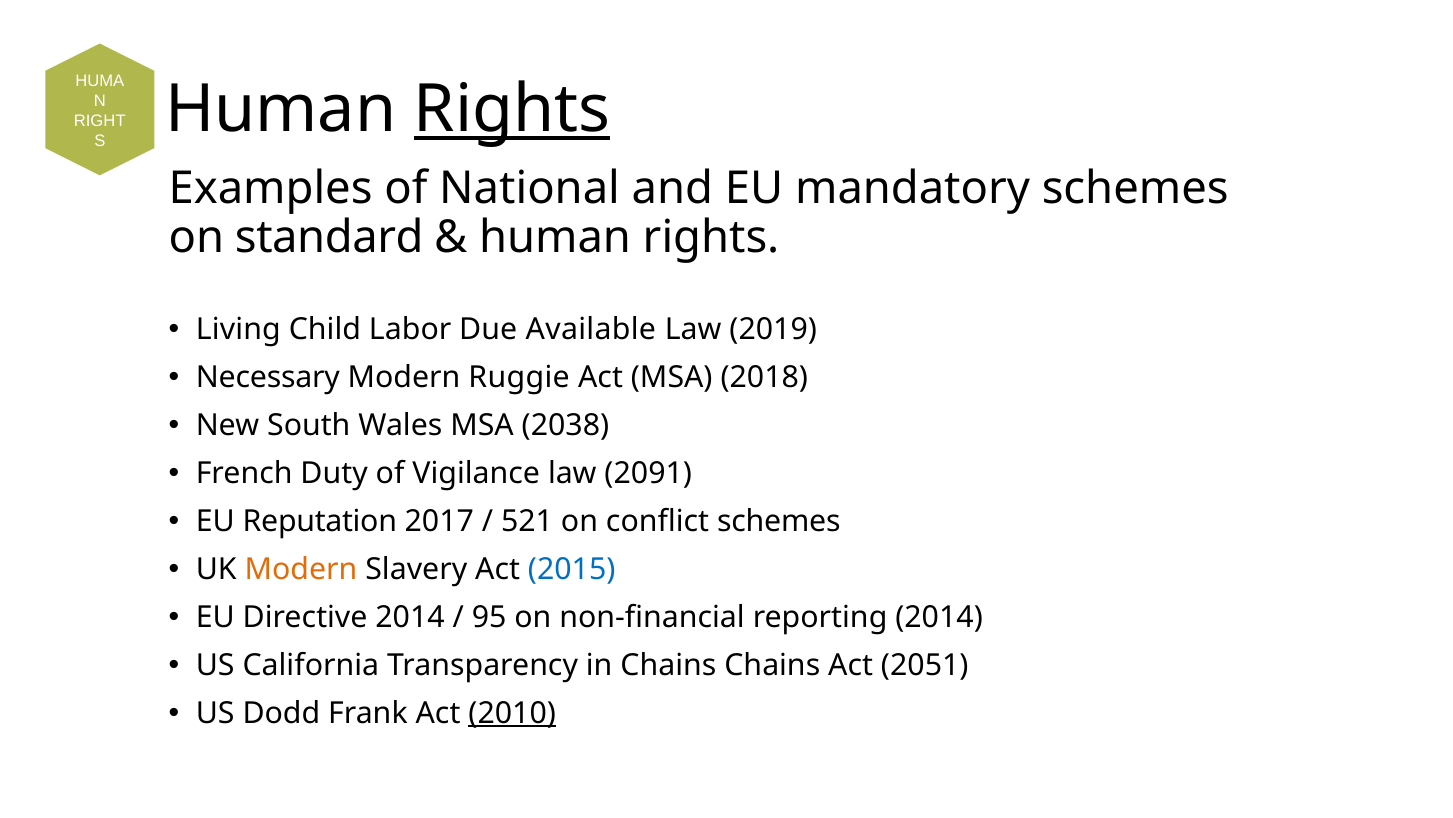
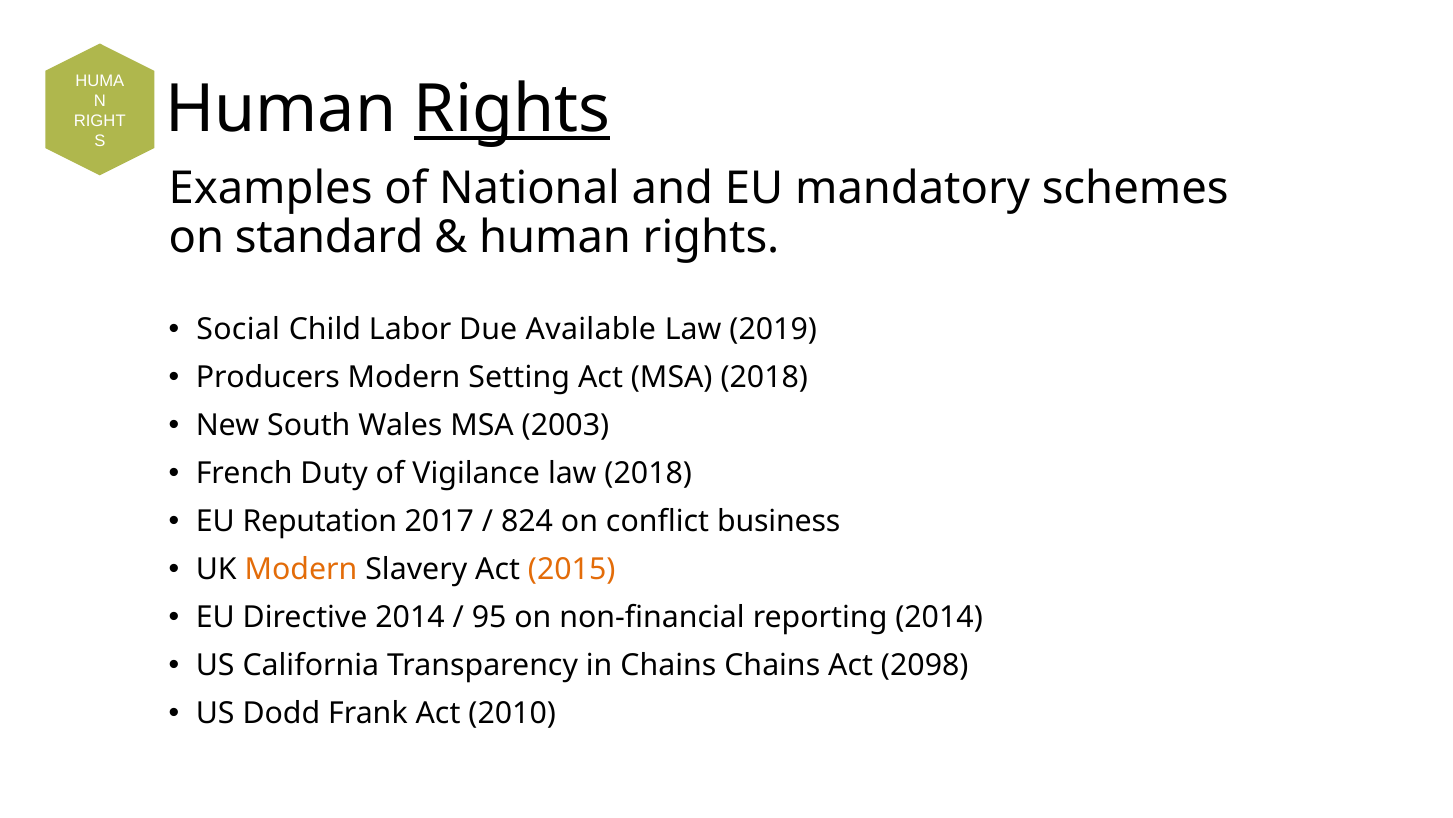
Living: Living -> Social
Necessary: Necessary -> Producers
Ruggie: Ruggie -> Setting
2038: 2038 -> 2003
law 2091: 2091 -> 2018
521: 521 -> 824
conflict schemes: schemes -> business
2015 colour: blue -> orange
2051: 2051 -> 2098
2010 underline: present -> none
